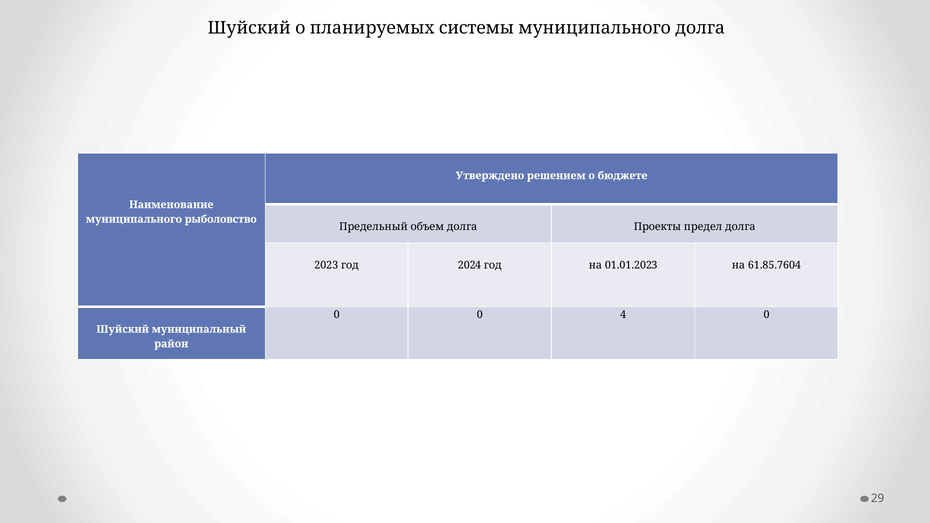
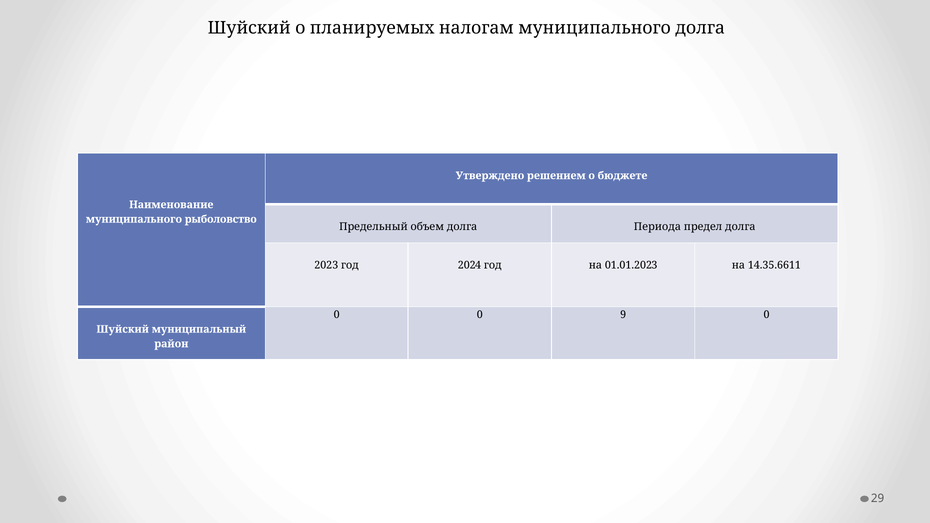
системы: системы -> налогам
Проекты: Проекты -> Периода
61.85.7604: 61.85.7604 -> 14.35.6611
4: 4 -> 9
